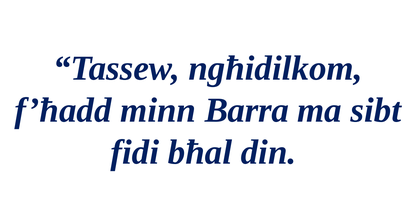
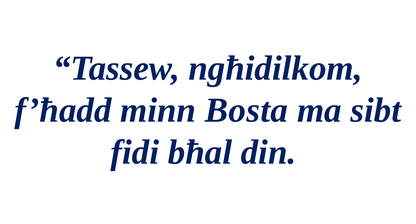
Barra: Barra -> Bosta
